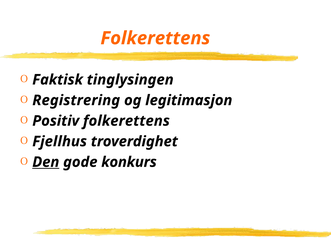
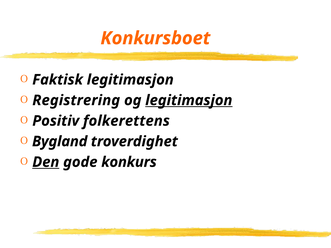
Folkerettens at (155, 38): Folkerettens -> Konkursboet
Faktisk tinglysingen: tinglysingen -> legitimasjon
legitimasjon at (189, 100) underline: none -> present
Fjellhus: Fjellhus -> Bygland
